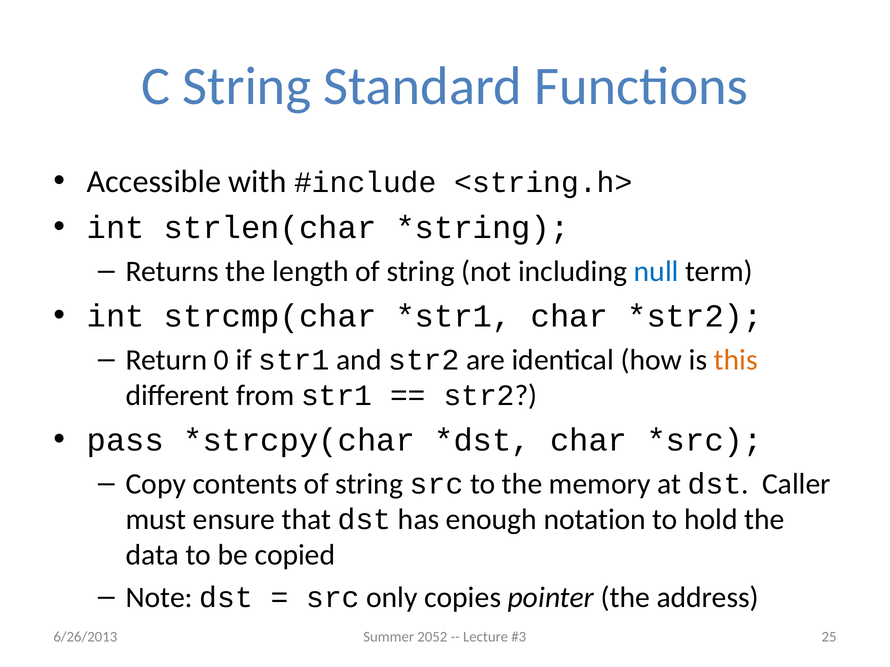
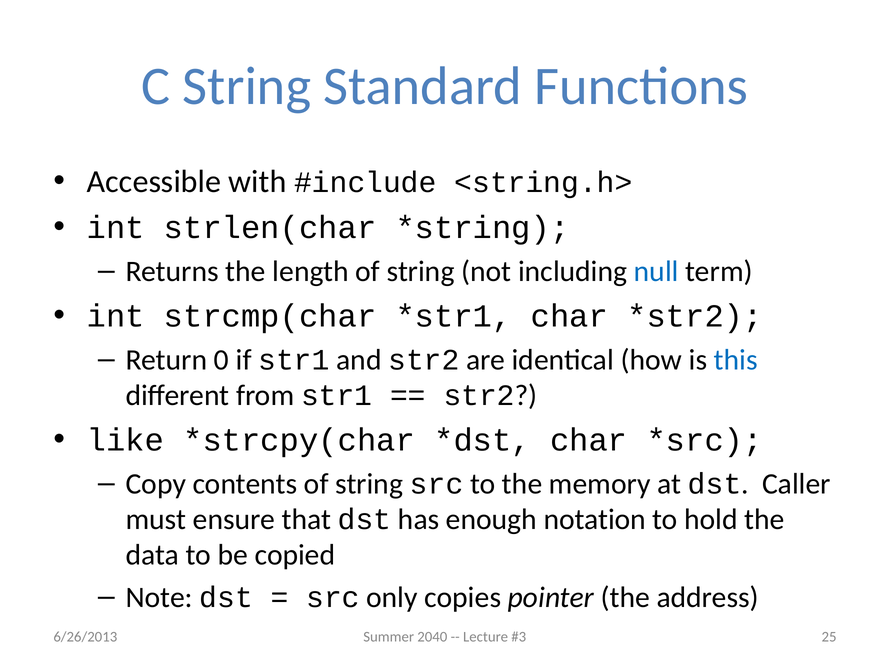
this colour: orange -> blue
pass: pass -> like
2052: 2052 -> 2040
